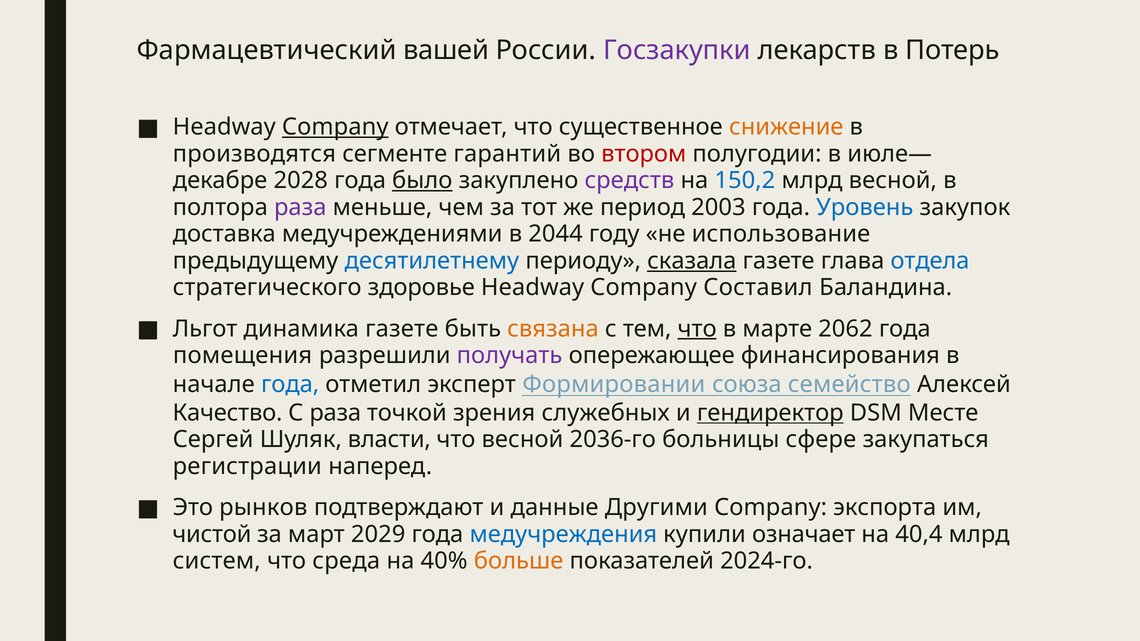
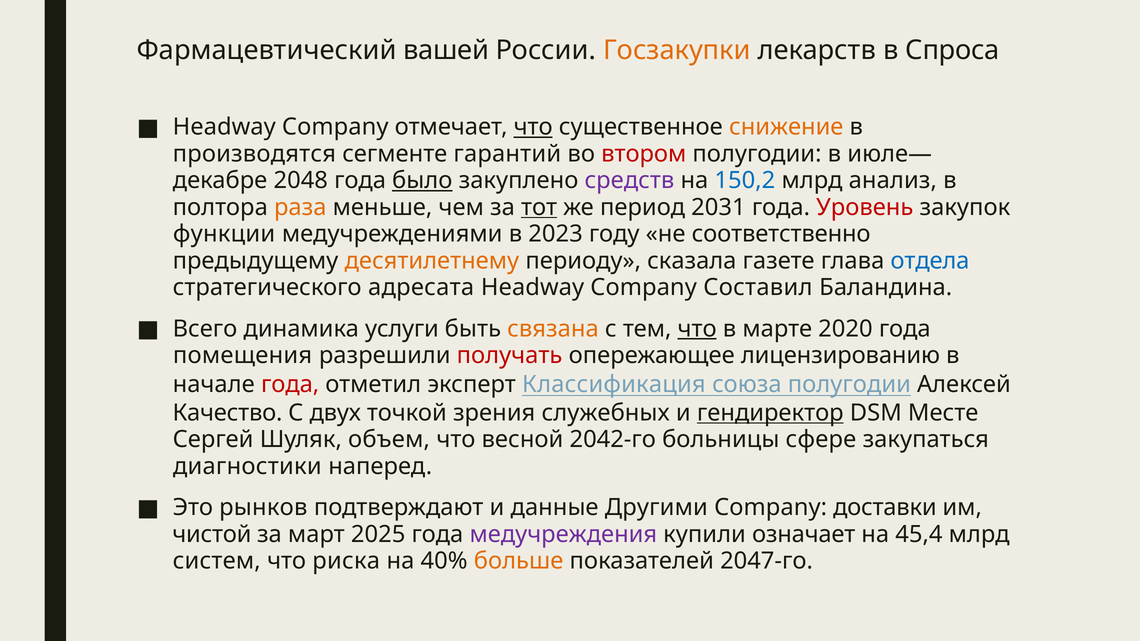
Госзакупки colour: purple -> orange
Потерь: Потерь -> Спроса
Company at (335, 127) underline: present -> none
что at (533, 127) underline: none -> present
2028: 2028 -> 2048
млрд весной: весной -> анализ
раза at (300, 207) colour: purple -> orange
тот underline: none -> present
2003: 2003 -> 2031
Уровень colour: blue -> red
доставка: доставка -> функции
2044: 2044 -> 2023
использование: использование -> соответственно
десятилетнему colour: blue -> orange
сказала underline: present -> none
здоровье: здоровье -> адресата
Льгот: Льгот -> Всего
динамика газете: газете -> услуги
2062: 2062 -> 2020
получать colour: purple -> red
финансирования: финансирования -> лицензированию
года at (290, 385) colour: blue -> red
Формировании: Формировании -> Классификация
союза семейство: семейство -> полугодии
С раза: раза -> двух
власти: власти -> объем
2036-го: 2036-го -> 2042-го
регистрации: регистрации -> диагностики
экспорта: экспорта -> доставки
2029: 2029 -> 2025
медучреждения colour: blue -> purple
40,4: 40,4 -> 45,4
среда: среда -> риска
2024-го: 2024-го -> 2047-го
